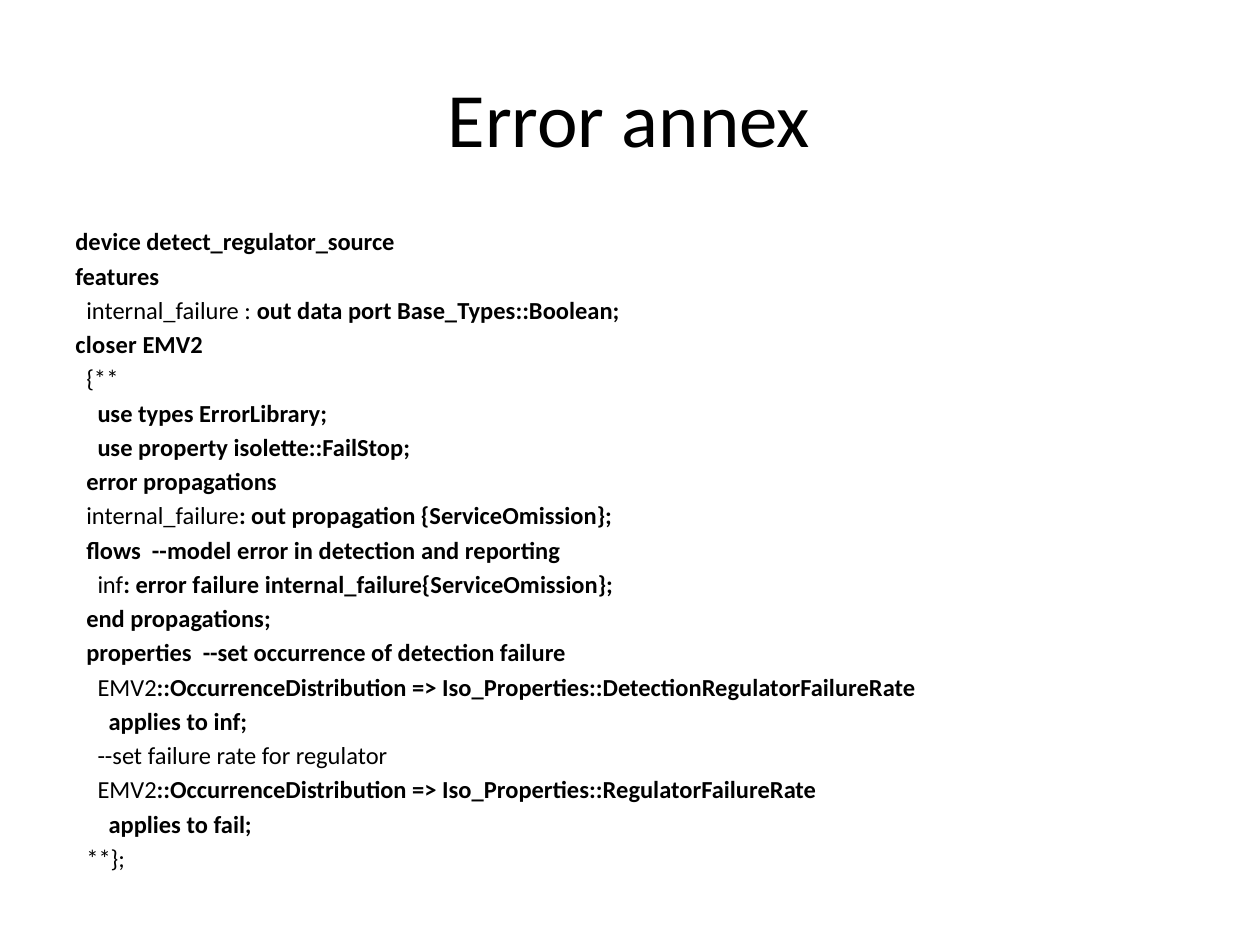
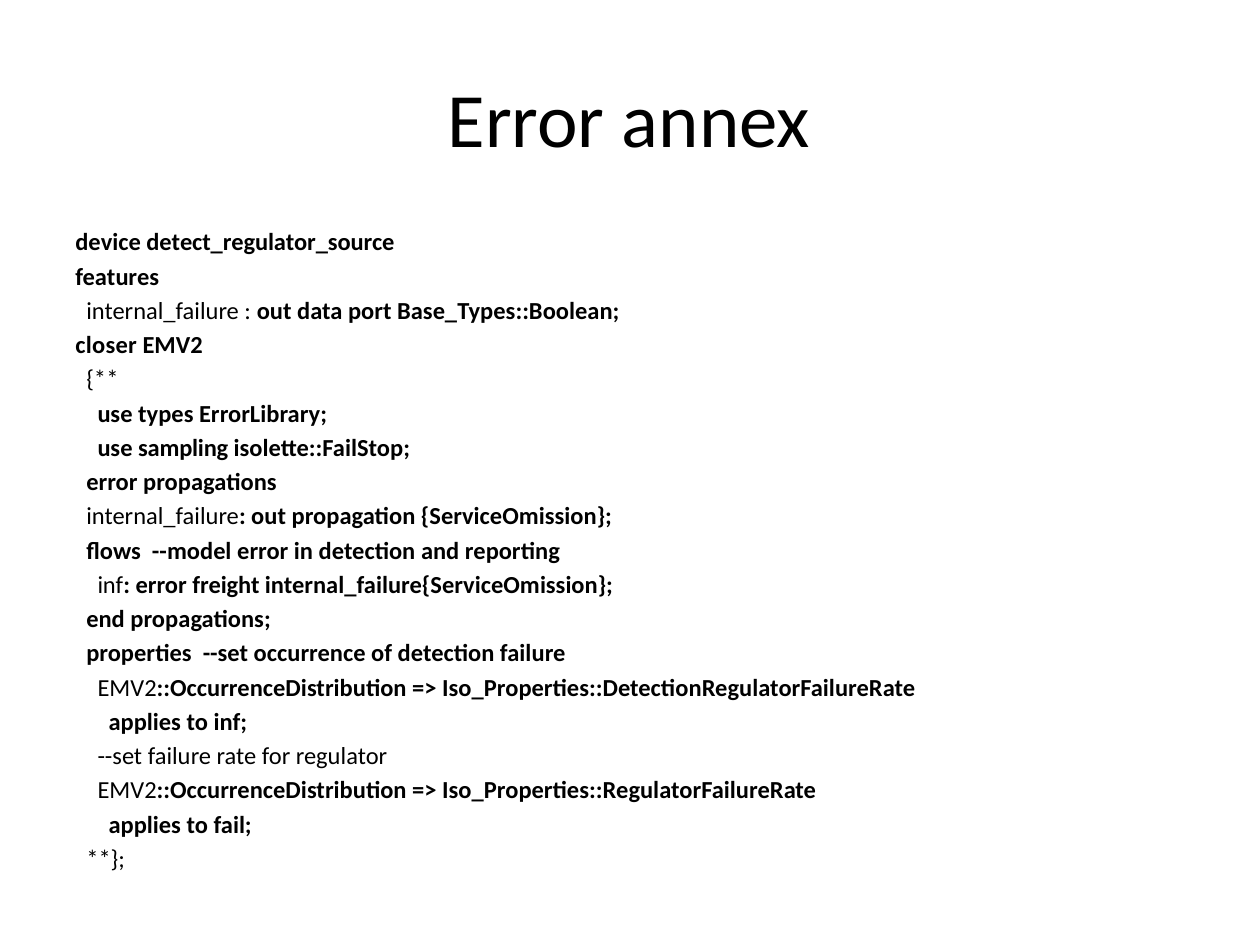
property: property -> sampling
error failure: failure -> freight
